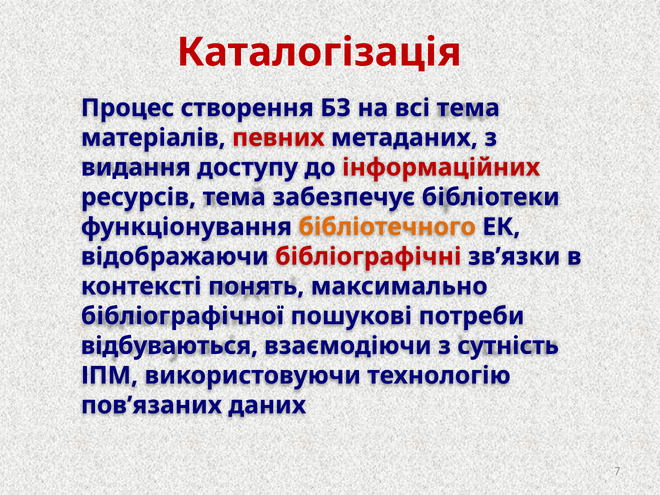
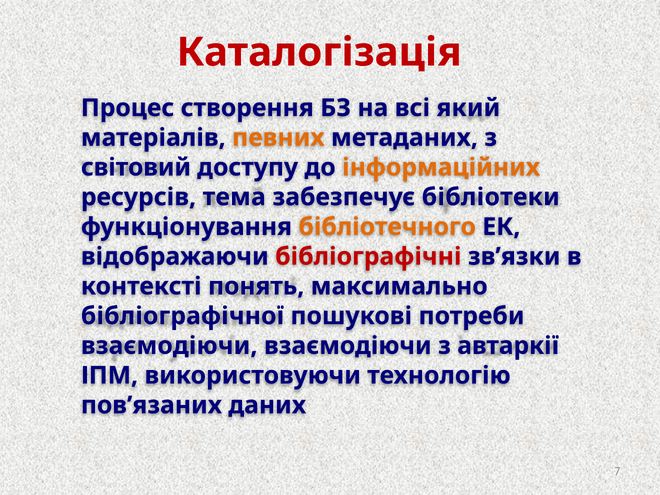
всі тема: тема -> який
певних colour: red -> orange
видання: видання -> світовий
інформаційних colour: red -> orange
відбуваються at (169, 346): відбуваються -> взаємодіючи
сутність: сутність -> автаркії
